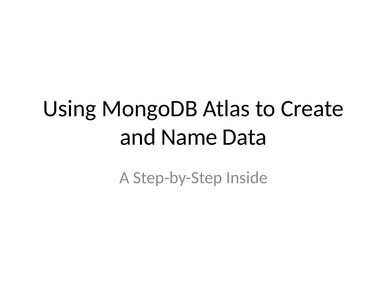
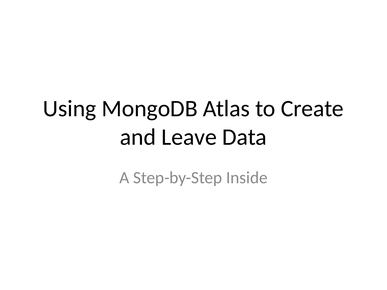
Name: Name -> Leave
